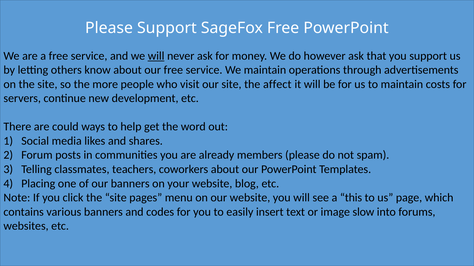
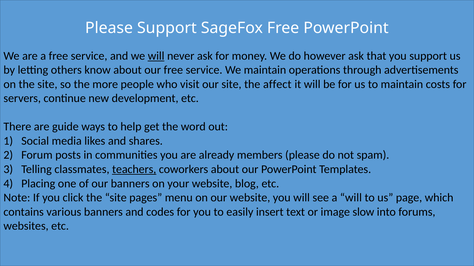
could: could -> guide
teachers underline: none -> present
a this: this -> will
